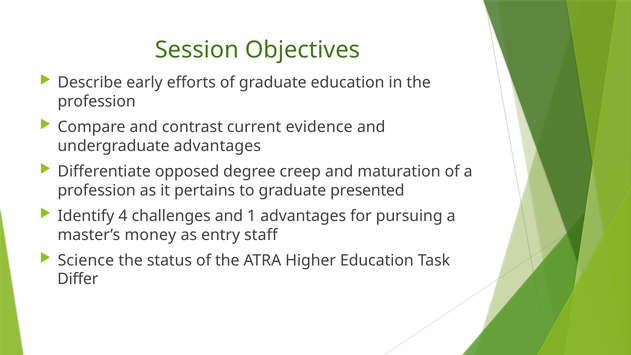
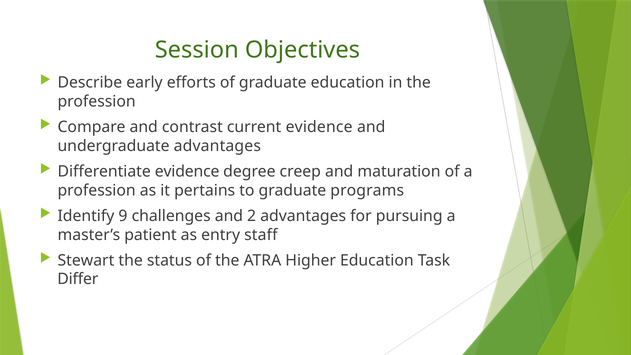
Differentiate opposed: opposed -> evidence
presented: presented -> programs
4: 4 -> 9
1: 1 -> 2
money: money -> patient
Science: Science -> Stewart
